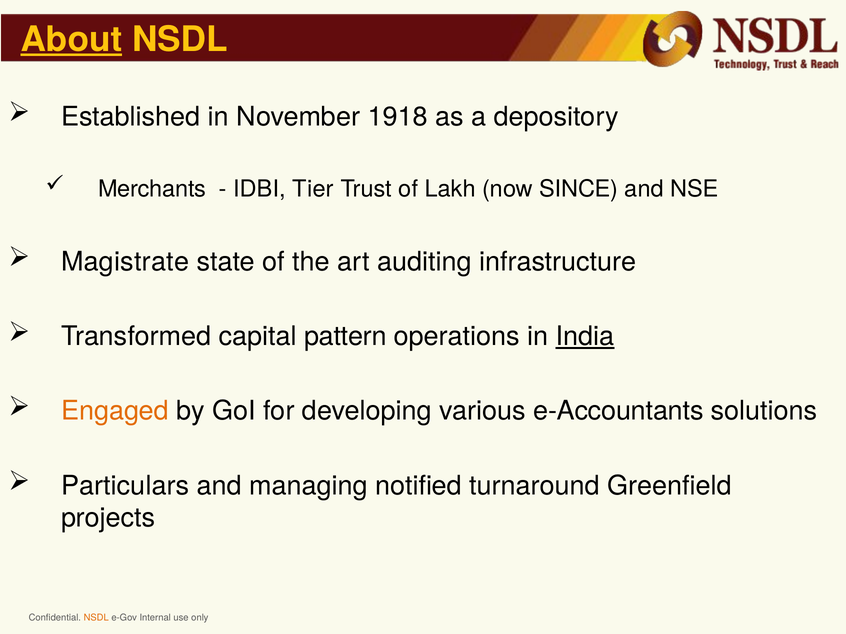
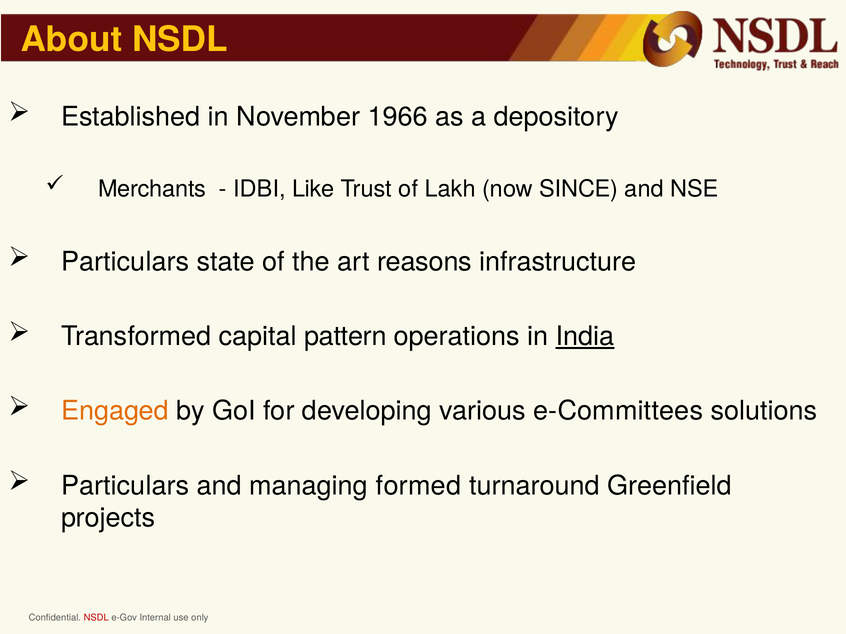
About underline: present -> none
1918: 1918 -> 1966
Tier: Tier -> Like
Magistrate at (125, 262): Magistrate -> Particulars
auditing: auditing -> reasons
e-Accountants: e-Accountants -> e-Committees
notified: notified -> formed
NSDL at (96, 618) colour: orange -> red
